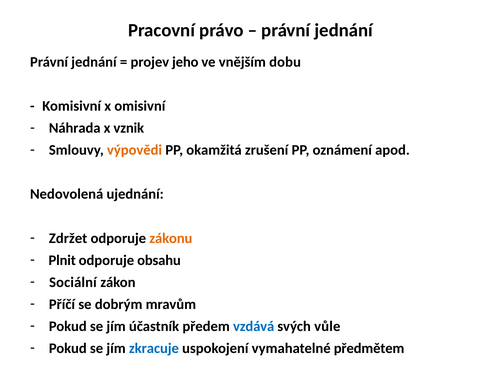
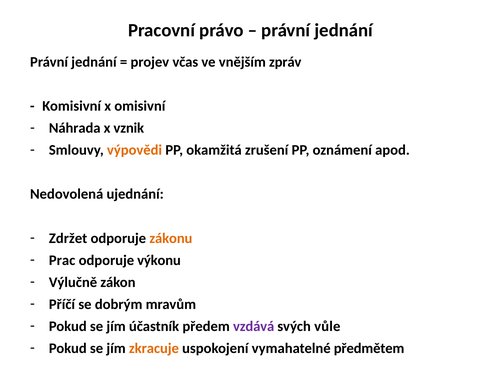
jeho: jeho -> včas
dobu: dobu -> zpráv
Plnit: Plnit -> Prac
obsahu: obsahu -> výkonu
Sociální: Sociální -> Výlučně
vzdává colour: blue -> purple
zkracuje colour: blue -> orange
